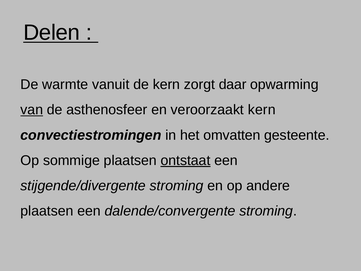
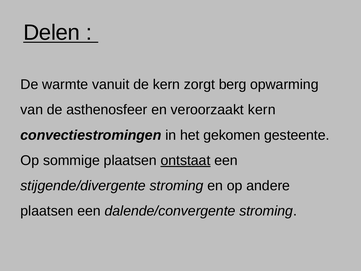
daar: daar -> berg
van underline: present -> none
omvatten: omvatten -> gekomen
